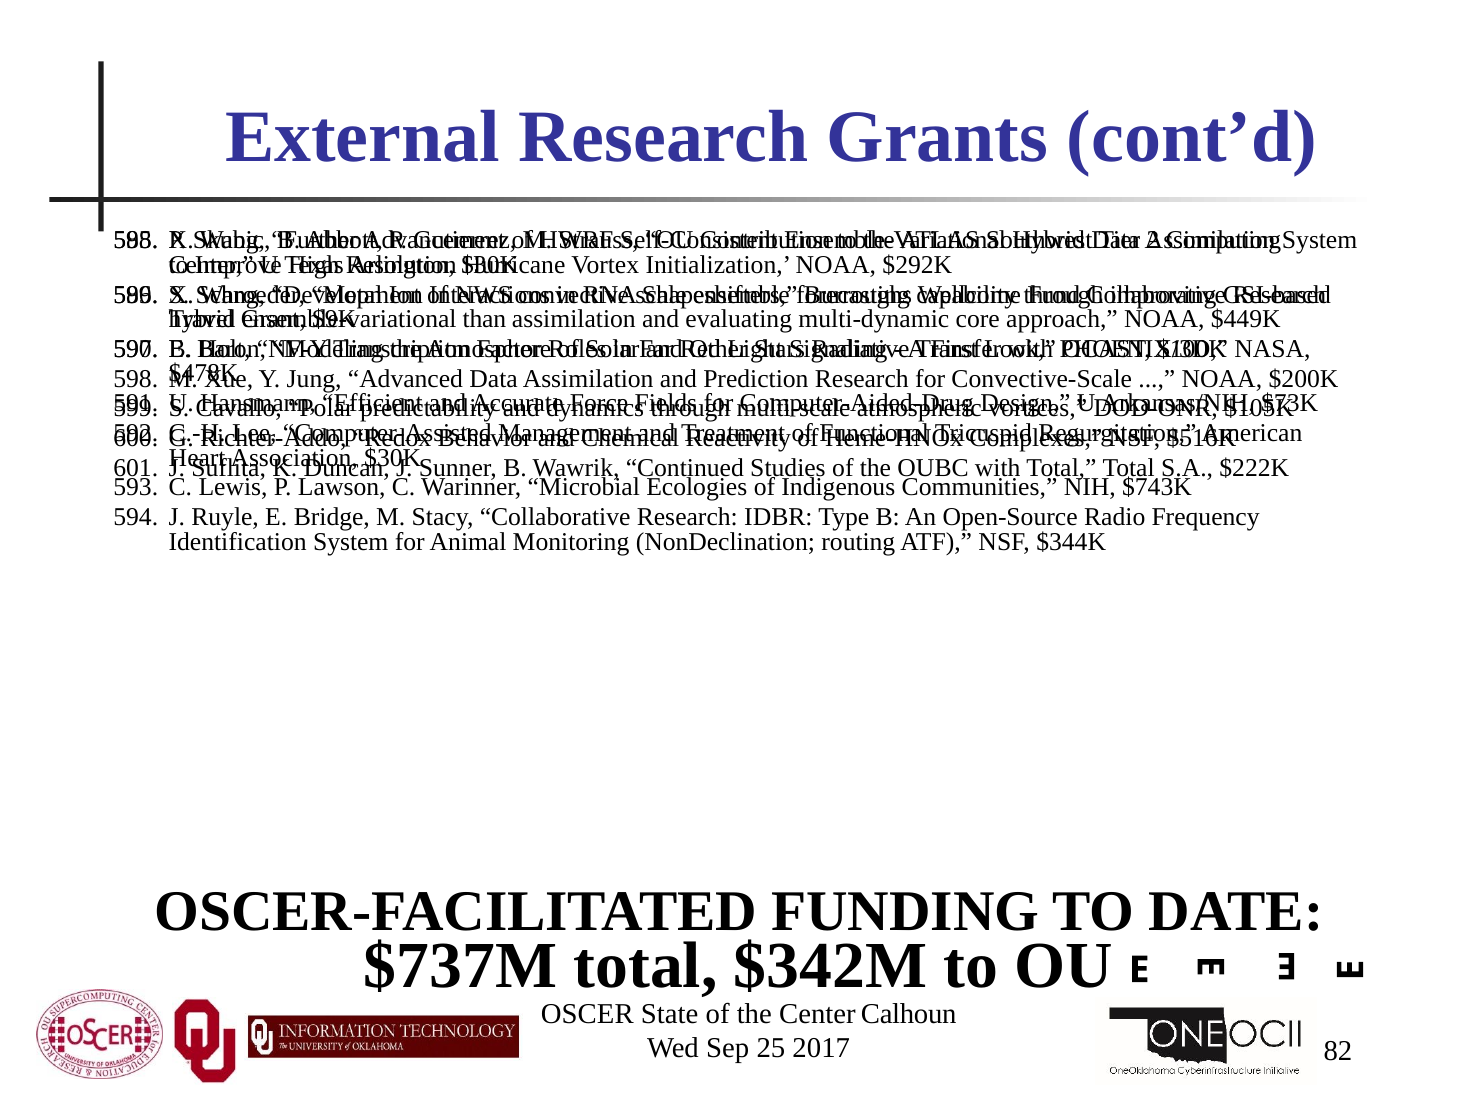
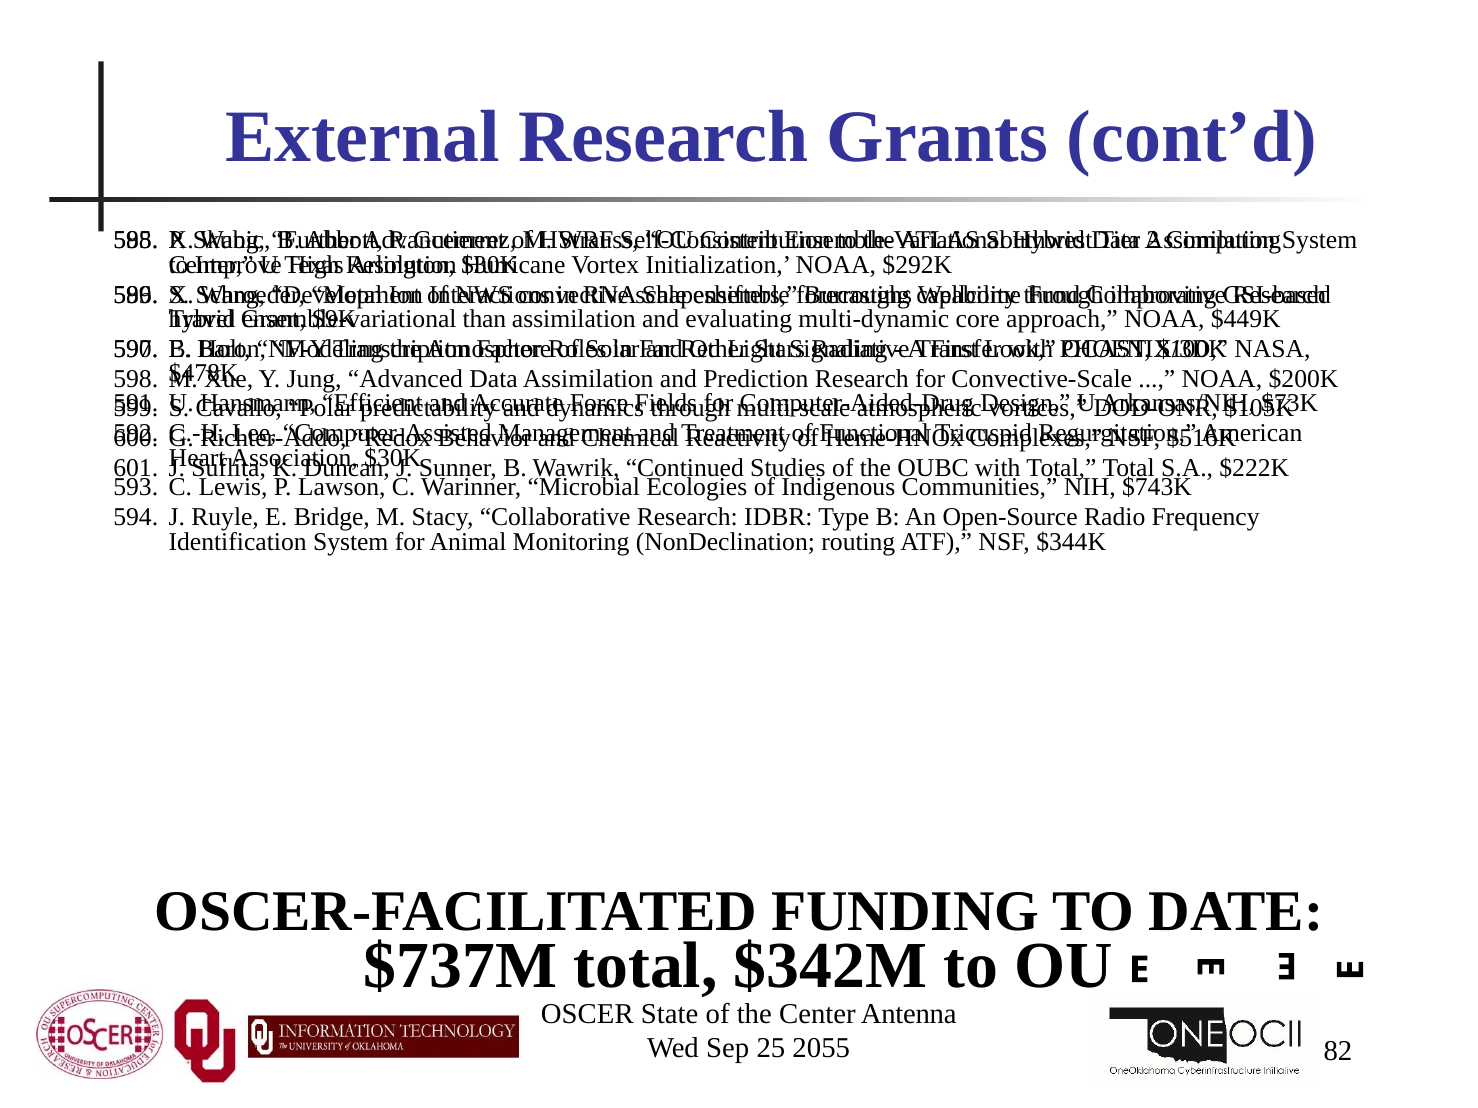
Calhoun: Calhoun -> Antenna
2017: 2017 -> 2055
